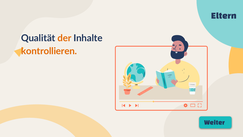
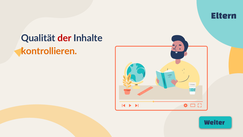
der colour: orange -> red
